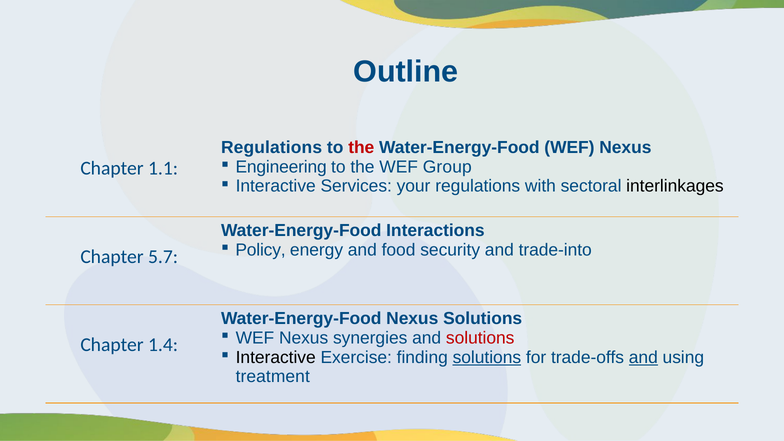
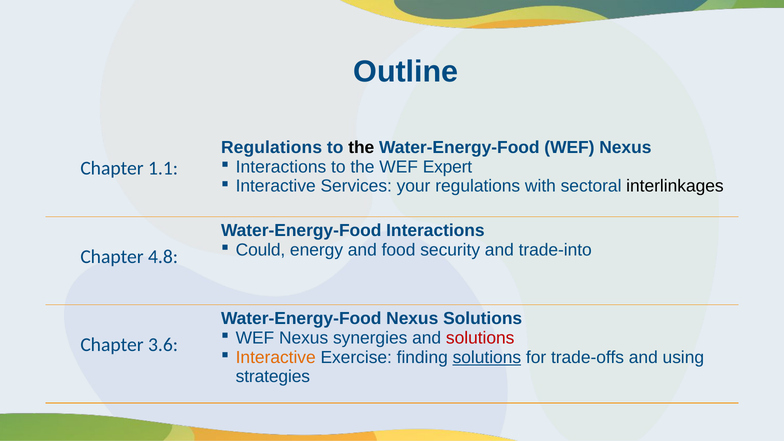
the at (361, 147) colour: red -> black
Engineering at (281, 167): Engineering -> Interactions
Group: Group -> Expert
Policy: Policy -> Could
5.7: 5.7 -> 4.8
1.4: 1.4 -> 3.6
Interactive at (276, 357) colour: black -> orange
and at (643, 357) underline: present -> none
treatment: treatment -> strategies
